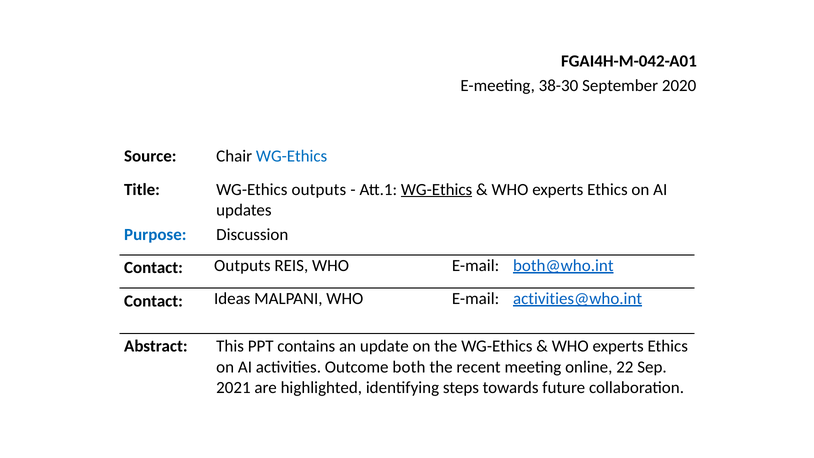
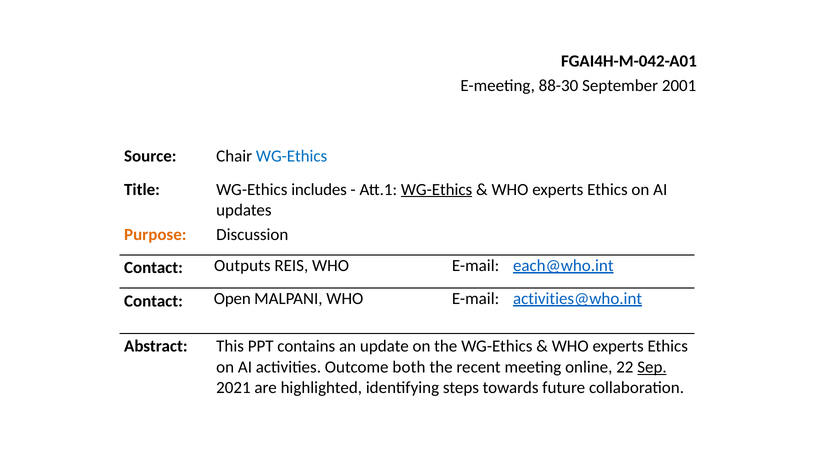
38-30: 38-30 -> 88-30
2020: 2020 -> 2001
WG-Ethics outputs: outputs -> includes
Purpose colour: blue -> orange
both@who.int: both@who.int -> each@who.int
Ideas: Ideas -> Open
Sep underline: none -> present
